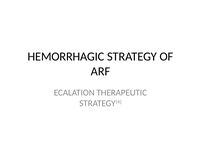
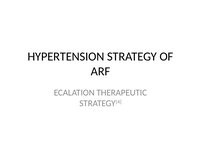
HEMORRHAGIC: HEMORRHAGIC -> HYPERTENSION
